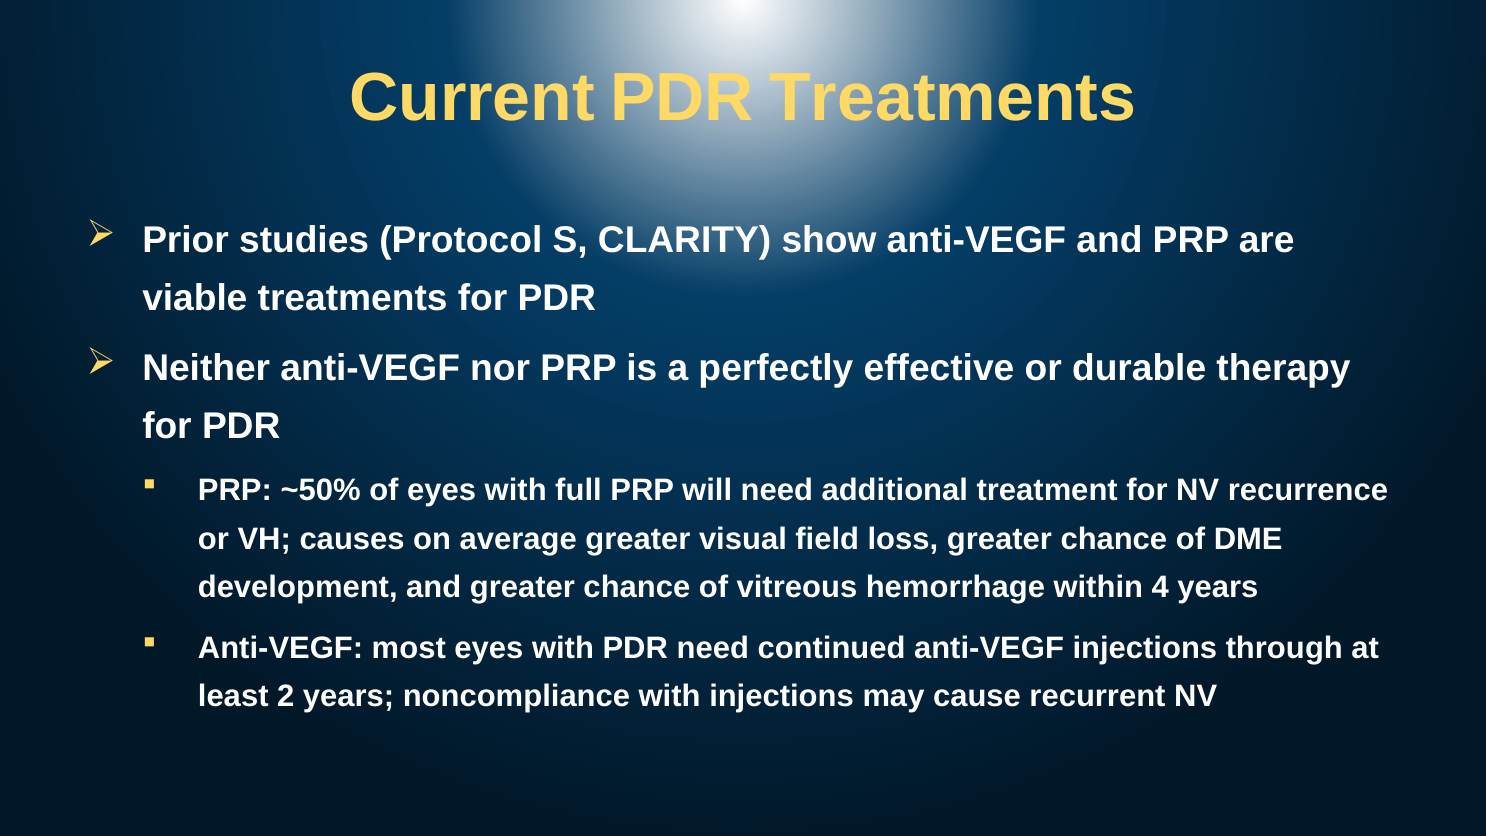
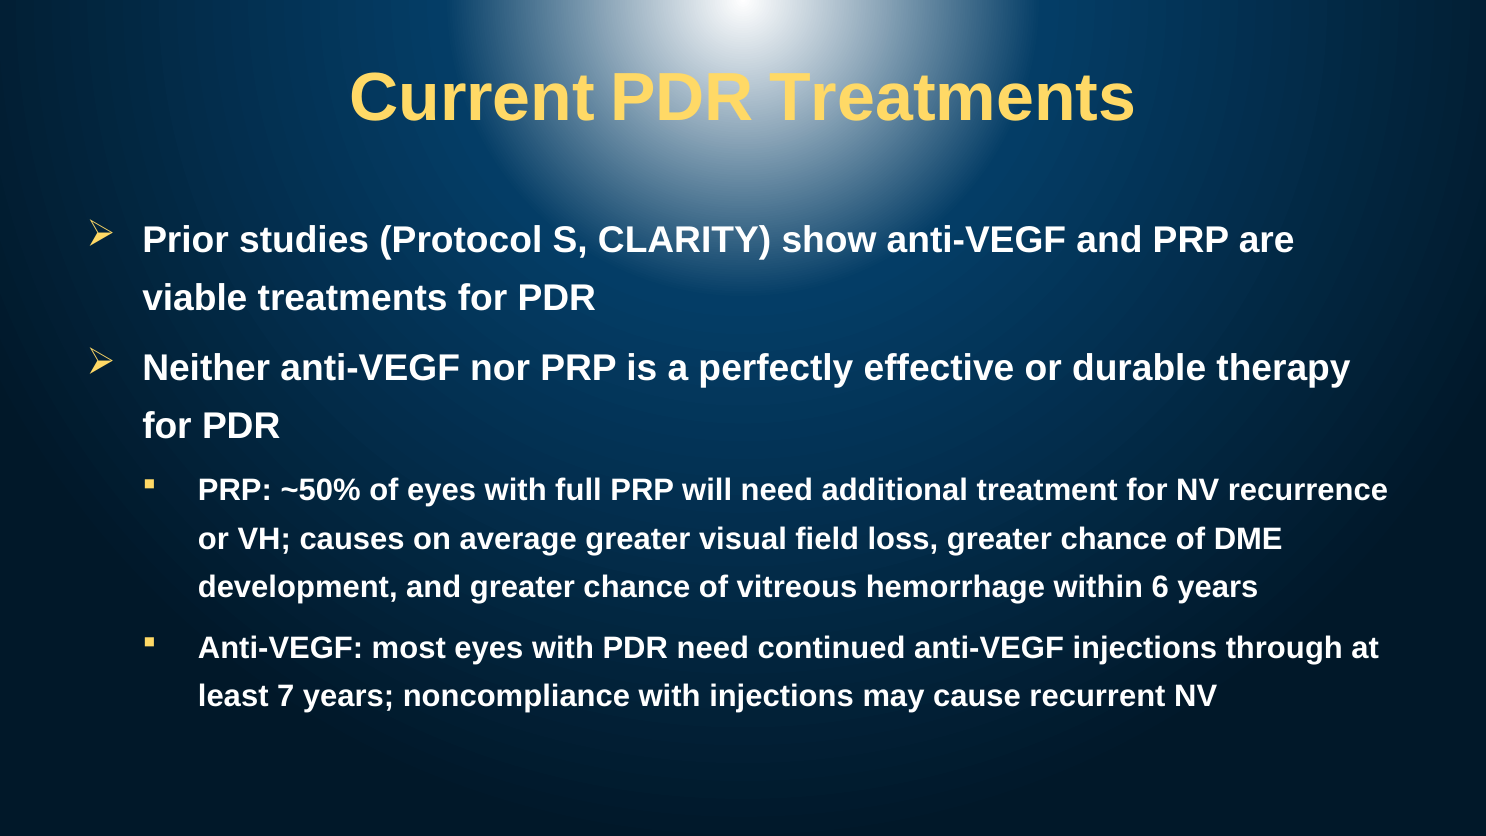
4: 4 -> 6
2: 2 -> 7
